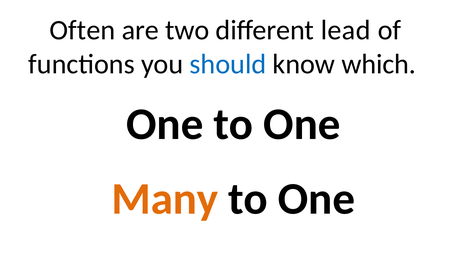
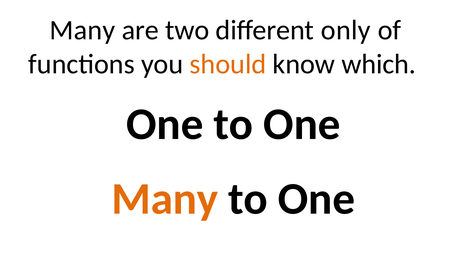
Often at (82, 30): Often -> Many
lead: lead -> only
should colour: blue -> orange
